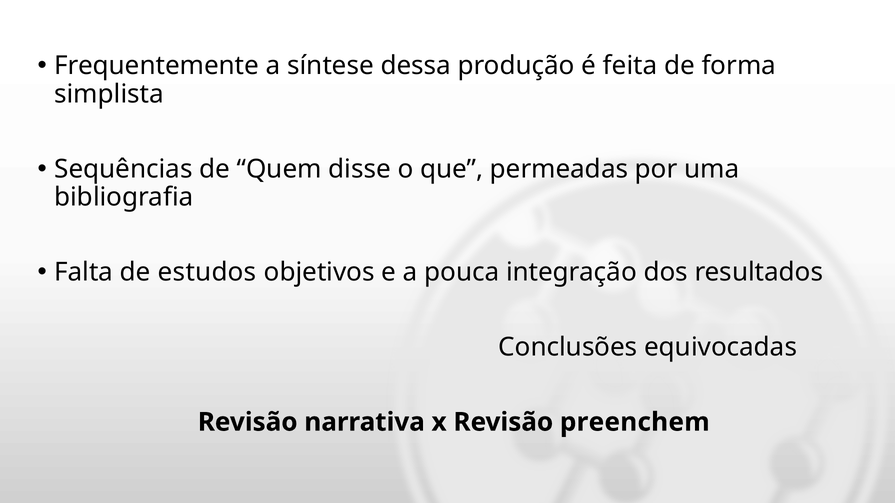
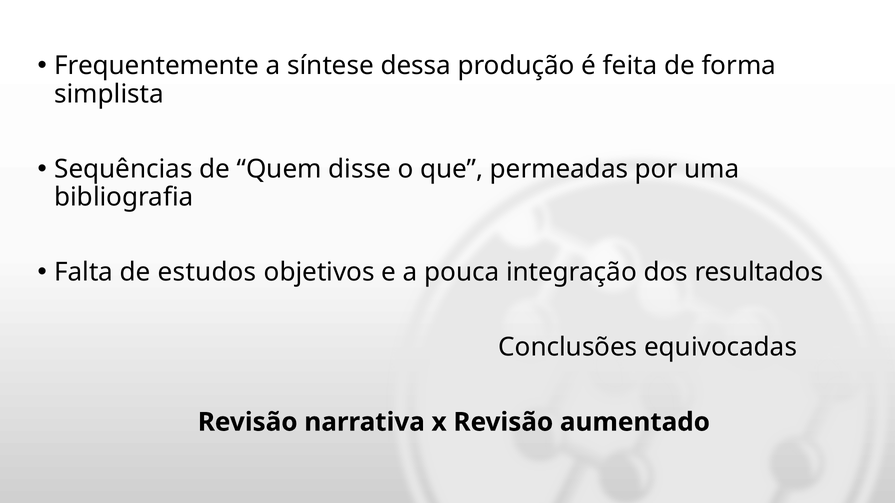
preenchem: preenchem -> aumentado
